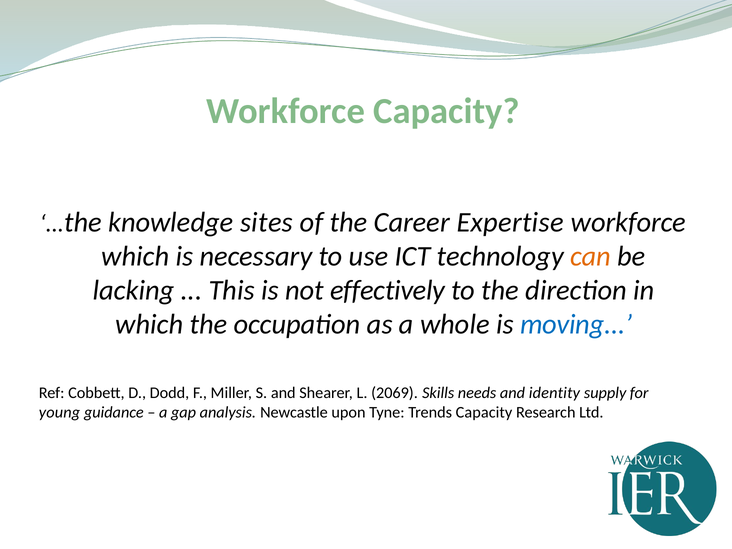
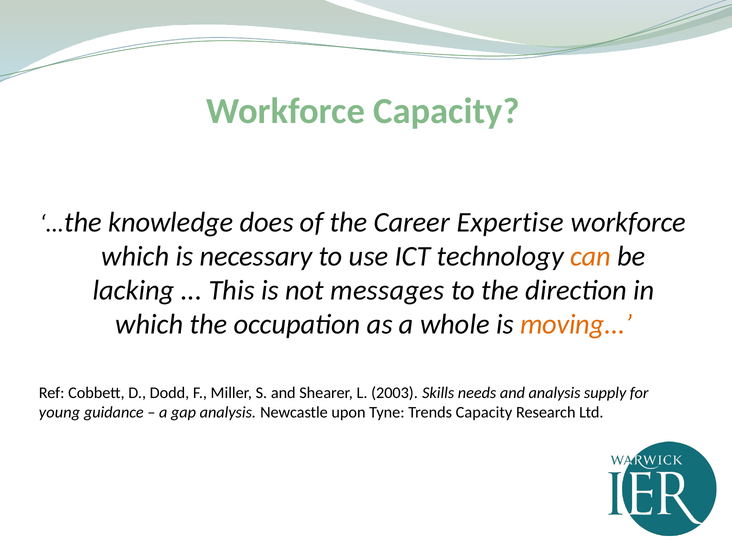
sites: sites -> does
effectively: effectively -> messages
moving colour: blue -> orange
2069: 2069 -> 2003
and identity: identity -> analysis
